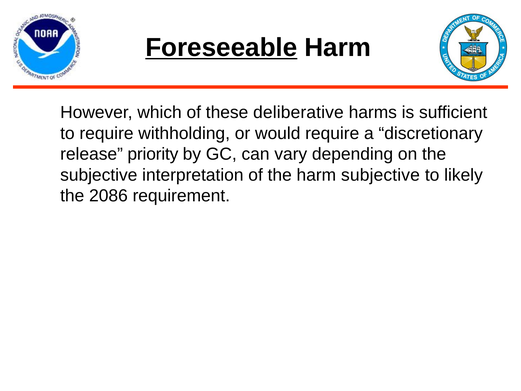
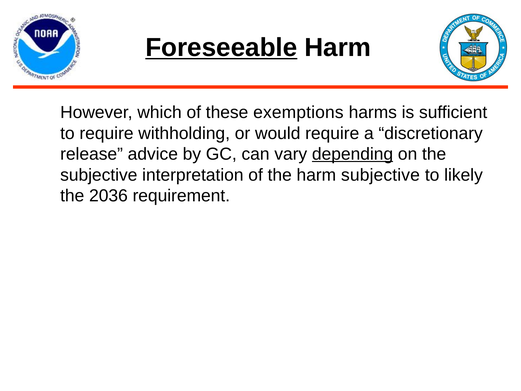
deliberative: deliberative -> exemptions
priority: priority -> advice
depending underline: none -> present
2086: 2086 -> 2036
